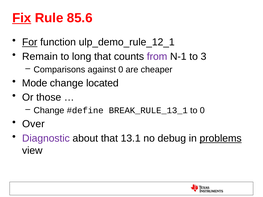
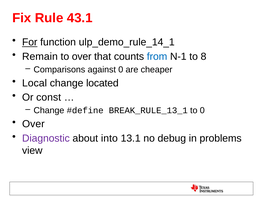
Fix underline: present -> none
85.6: 85.6 -> 43.1
ulp_demo_rule_12_1: ulp_demo_rule_12_1 -> ulp_demo_rule_14_1
to long: long -> over
from colour: purple -> blue
3: 3 -> 8
Mode: Mode -> Local
those: those -> const
about that: that -> into
problems underline: present -> none
